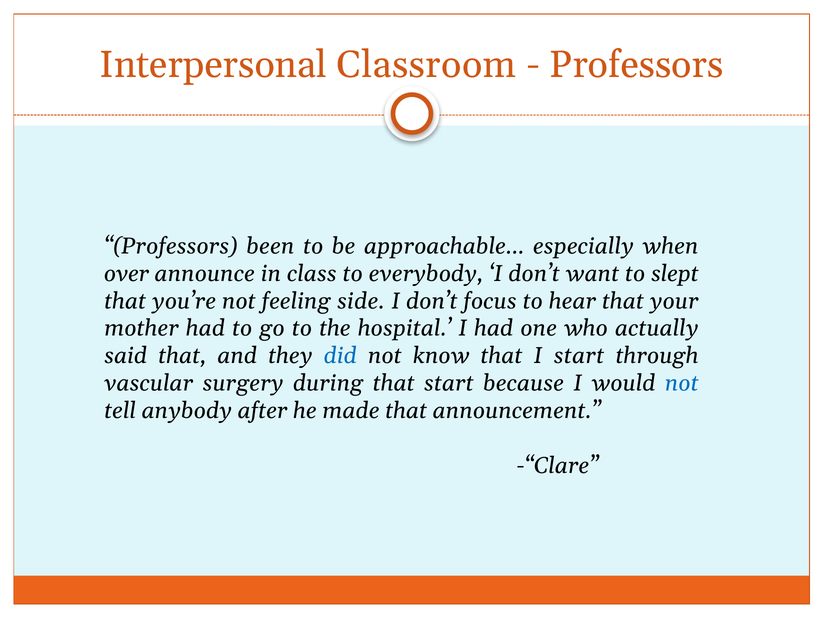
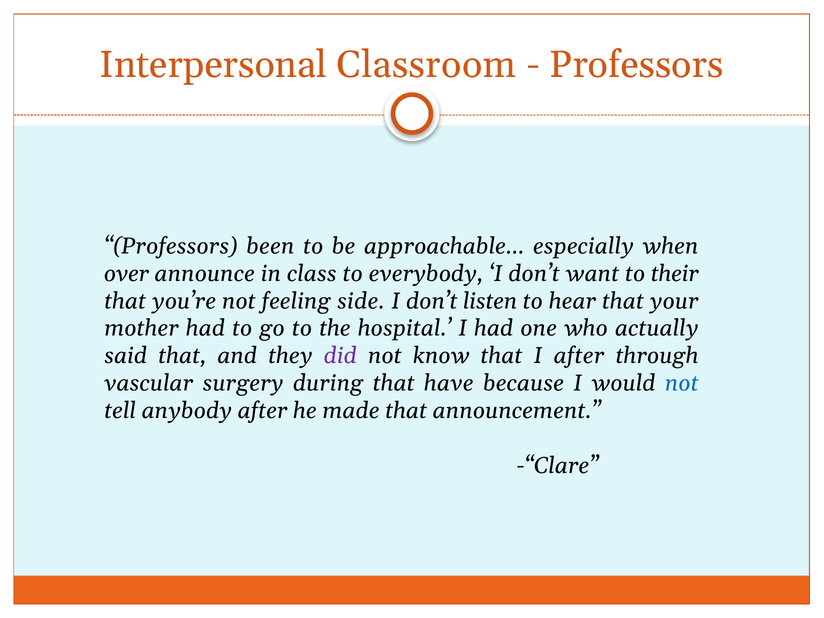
slept: slept -> their
focus: focus -> listen
did colour: blue -> purple
I start: start -> after
that start: start -> have
